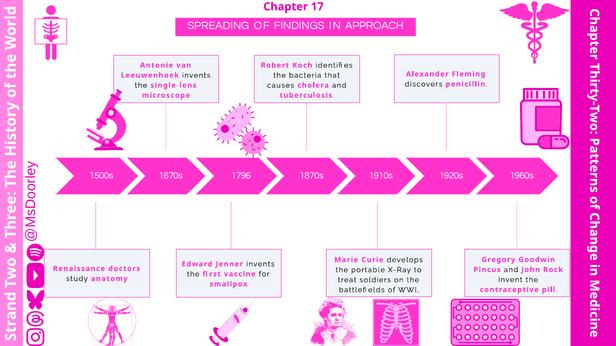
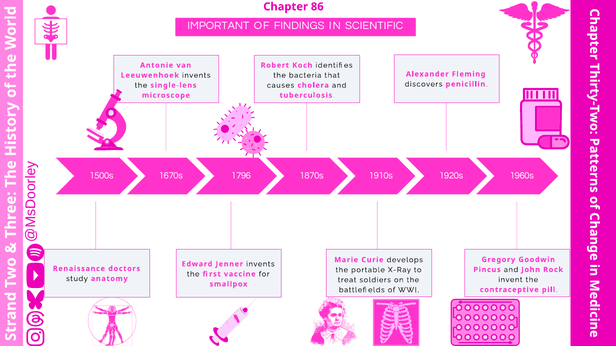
17: 17 -> 86
SPREADING: SPREADING -> IMPORTANT
APPROACH: APPROACH -> SCIENTIFIC
